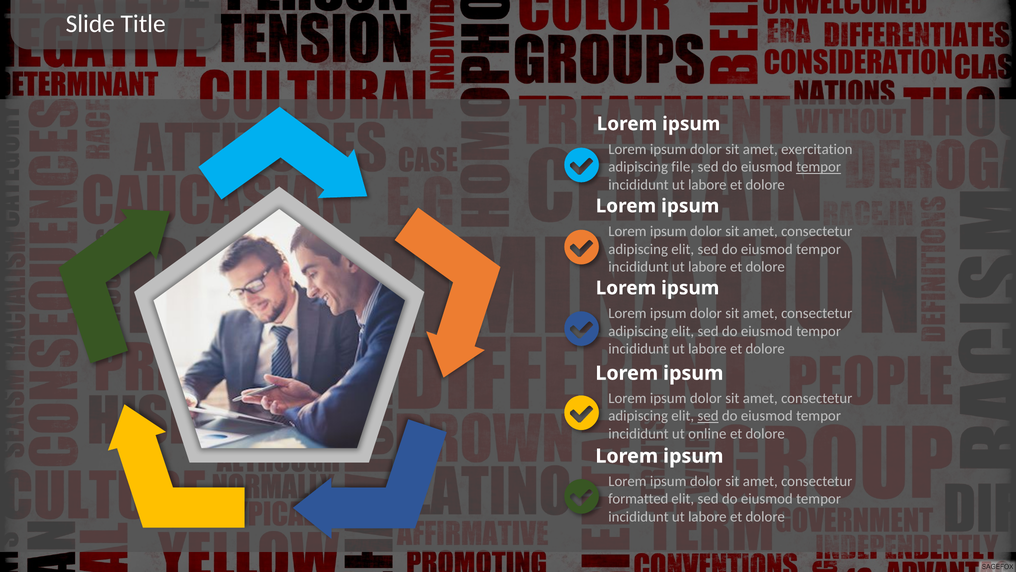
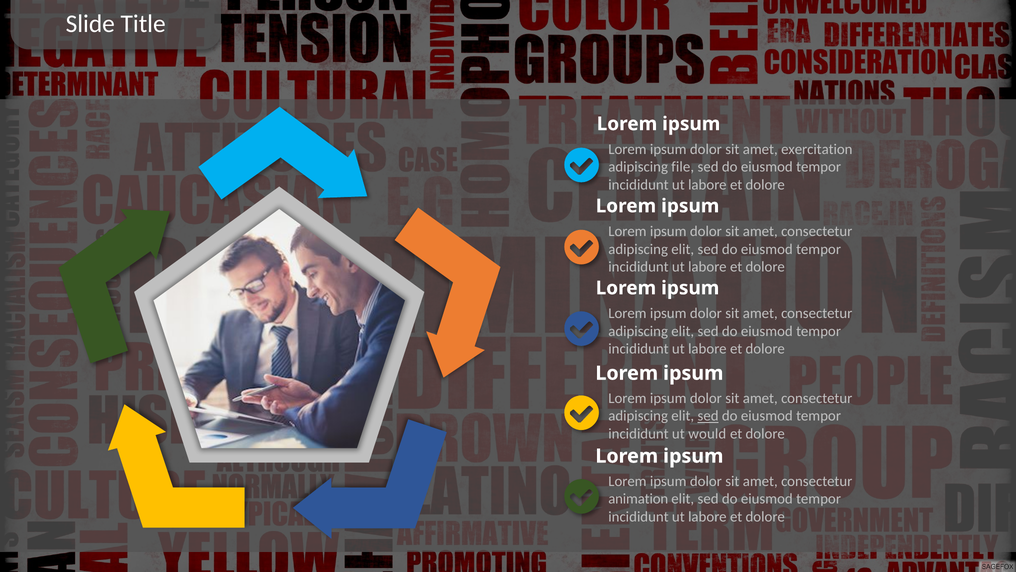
tempor at (819, 167) underline: present -> none
online: online -> would
formatted: formatted -> animation
